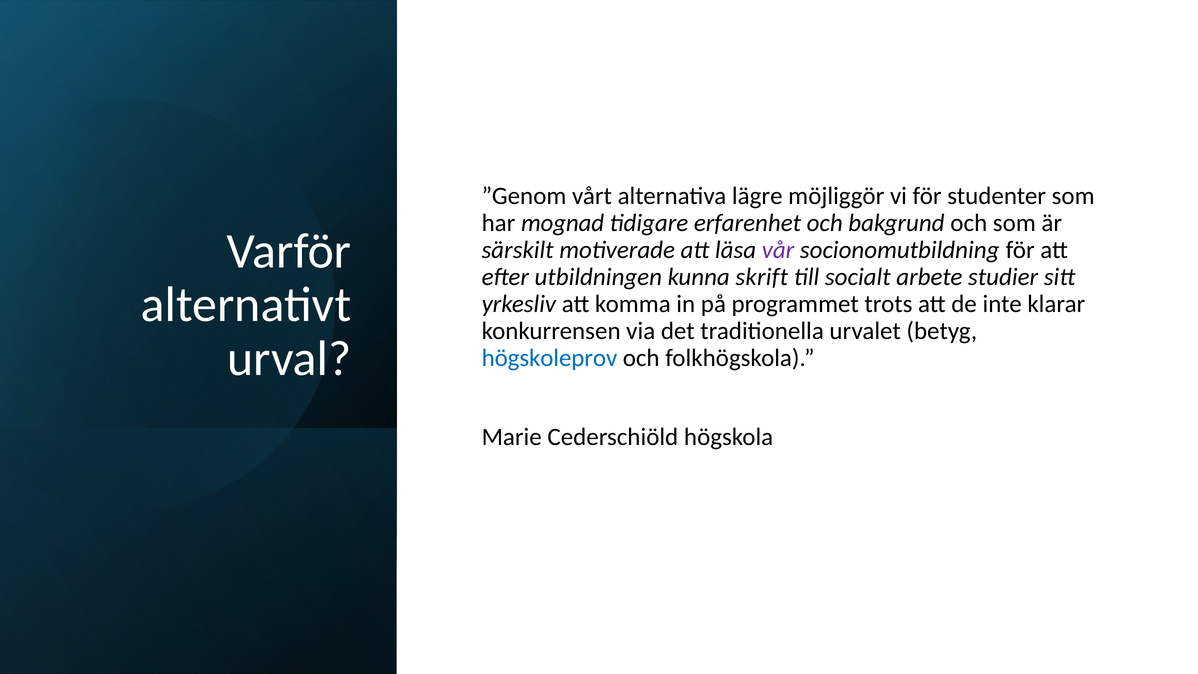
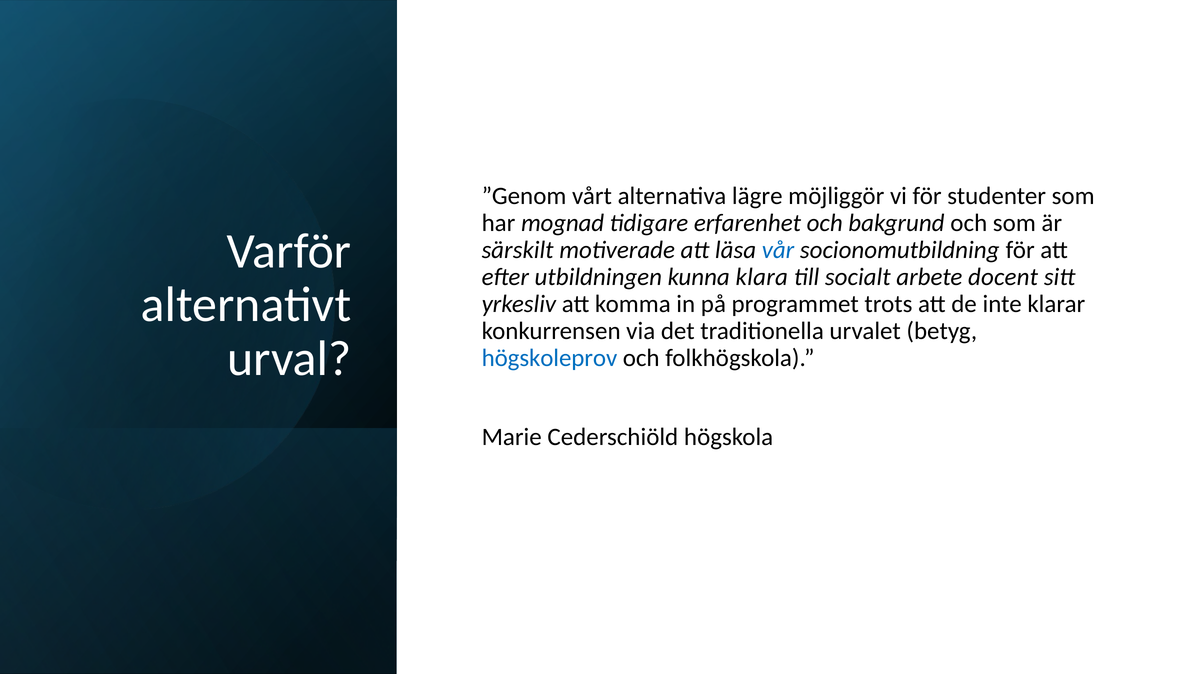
vår colour: purple -> blue
skrift: skrift -> klara
studier: studier -> docent
